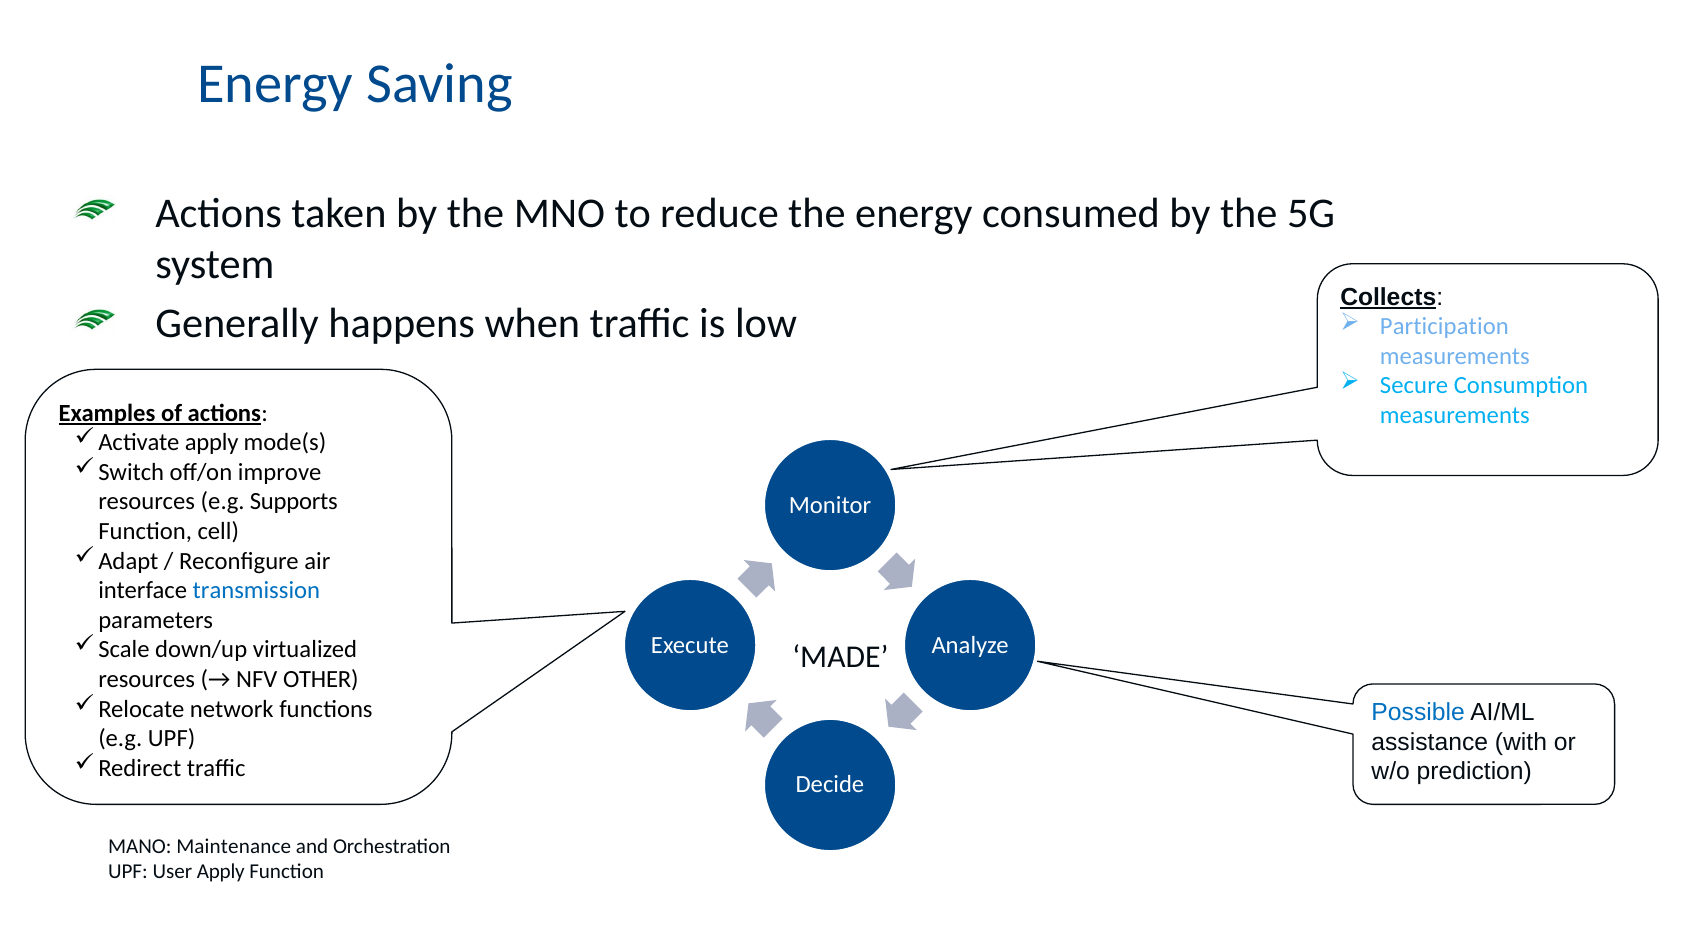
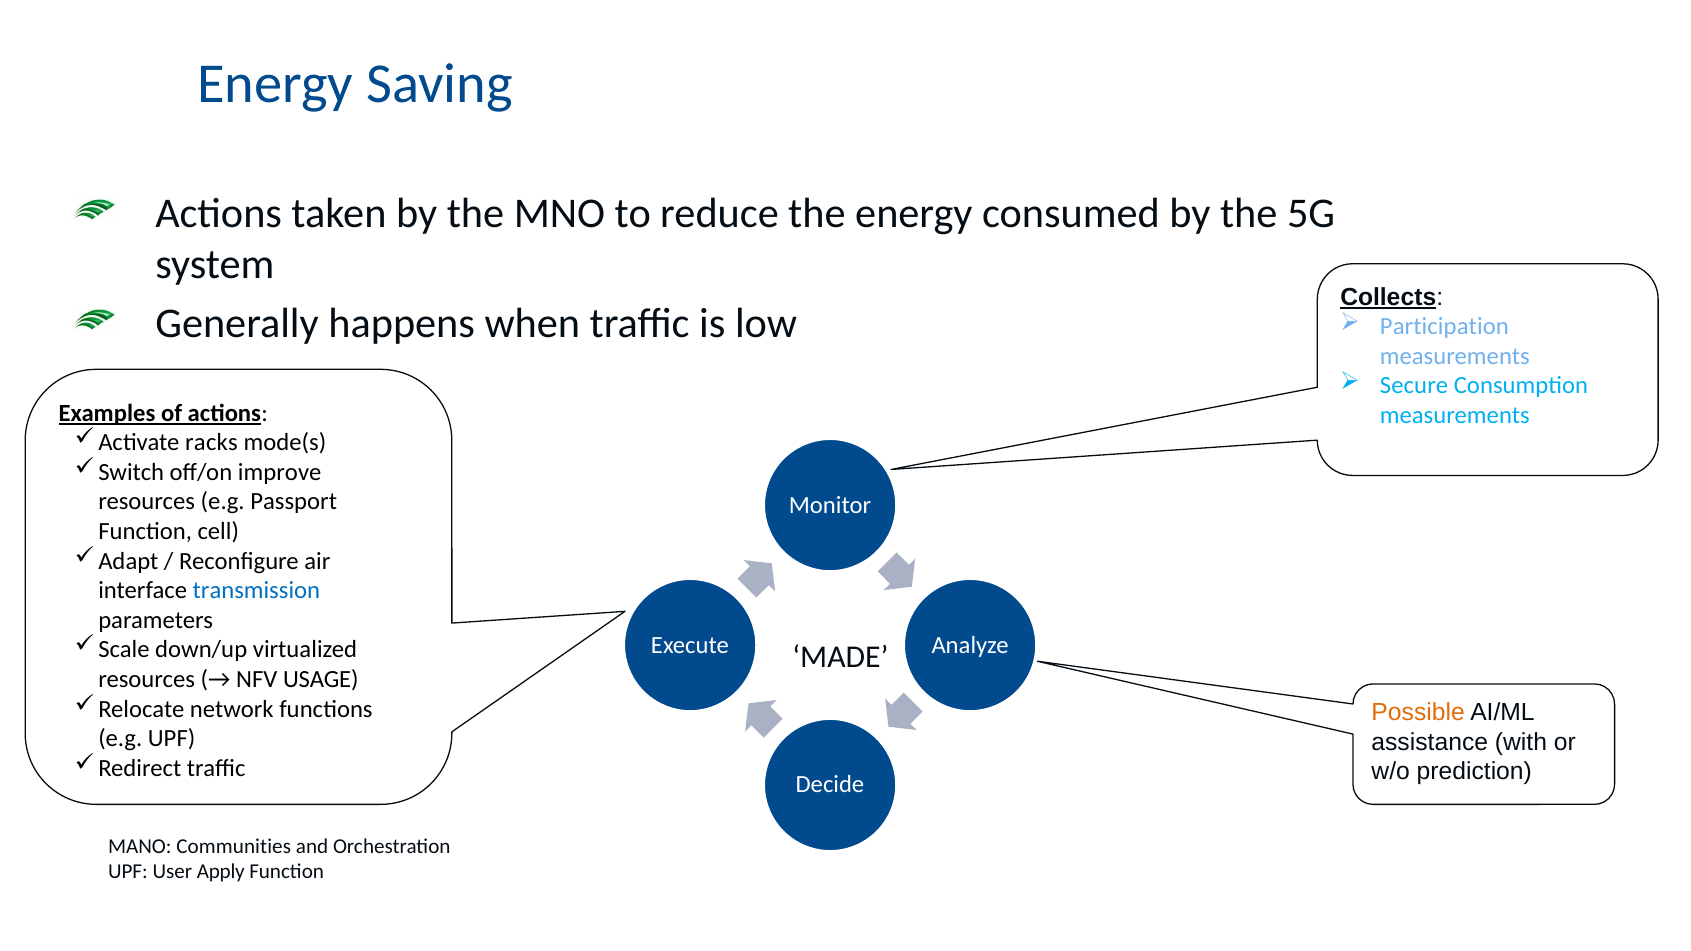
apply at (212, 443): apply -> racks
Supports: Supports -> Passport
OTHER: OTHER -> USAGE
Possible colour: blue -> orange
Maintenance: Maintenance -> Communities
